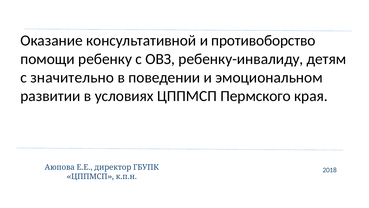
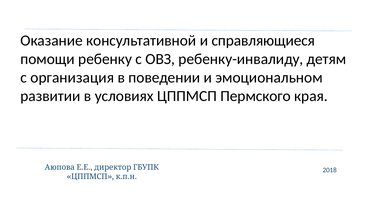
противоборство: противоборство -> справляющиеся
значительно: значительно -> организация
